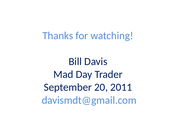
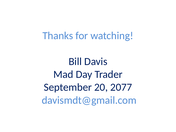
2011: 2011 -> 2077
